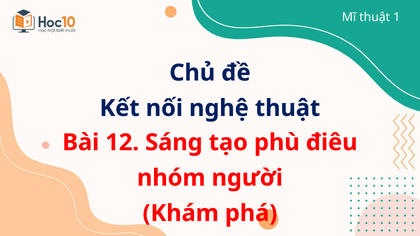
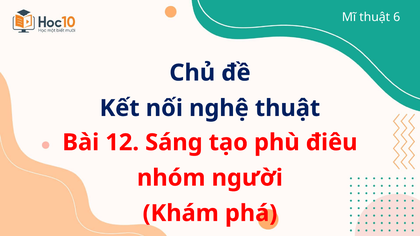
1: 1 -> 6
